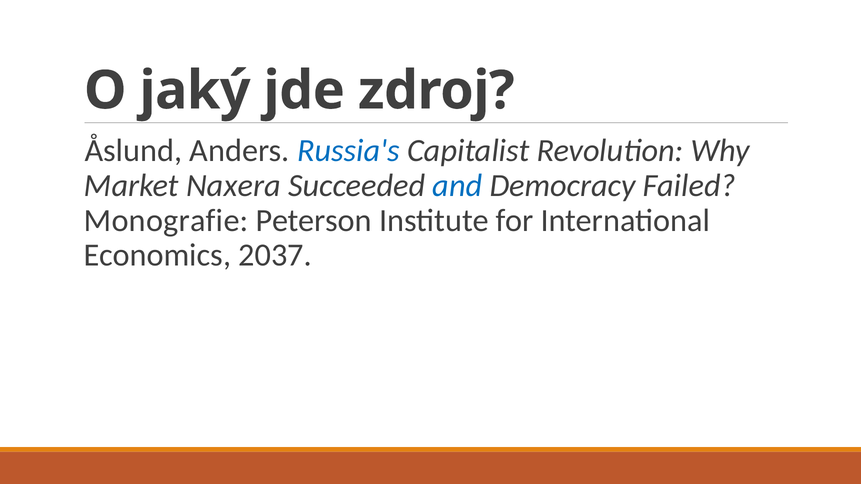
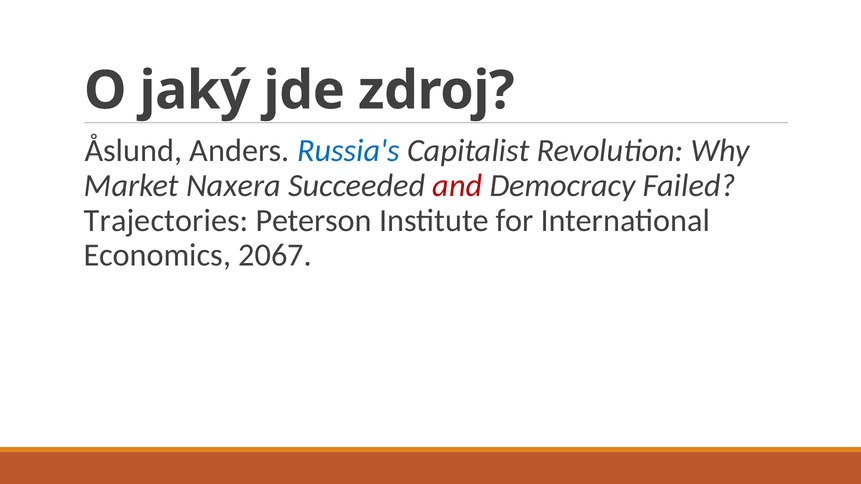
and colour: blue -> red
Monografie: Monografie -> Trajectories
2037: 2037 -> 2067
